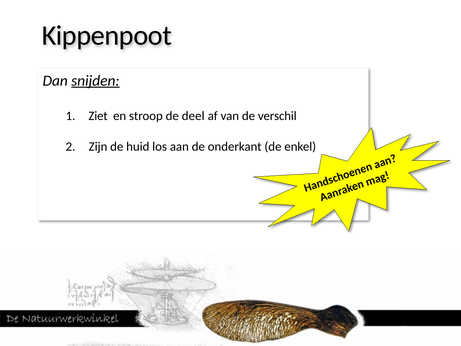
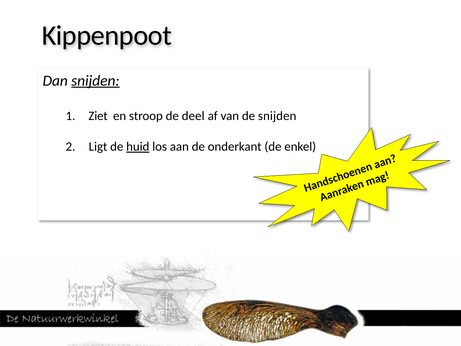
de verschil: verschil -> snijden
Zijn: Zijn -> Ligt
huid underline: none -> present
